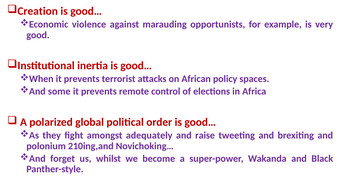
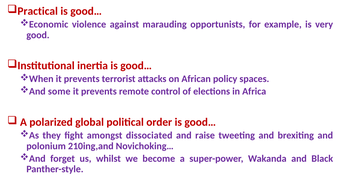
Creation: Creation -> Practical
adequately: adequately -> dissociated
